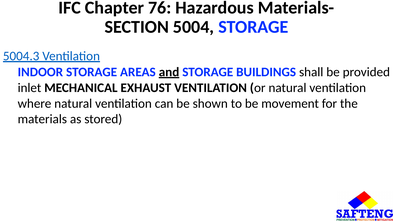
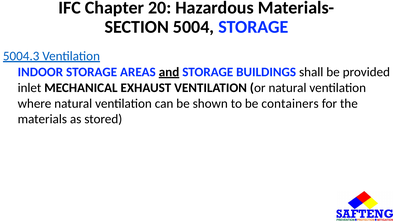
76: 76 -> 20
movement: movement -> containers
